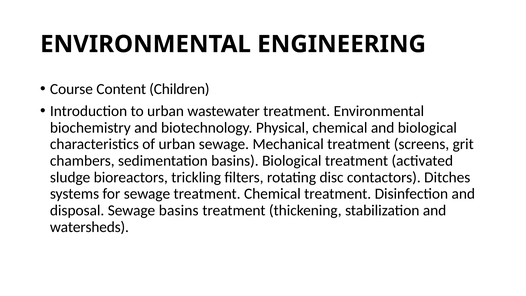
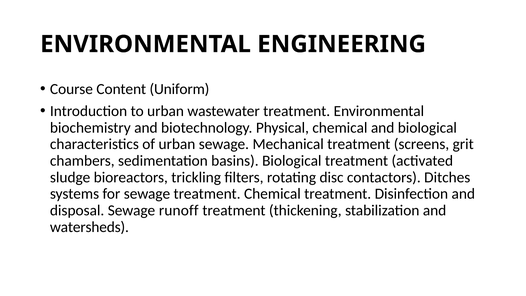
Children: Children -> Uniform
Sewage basins: basins -> runoff
